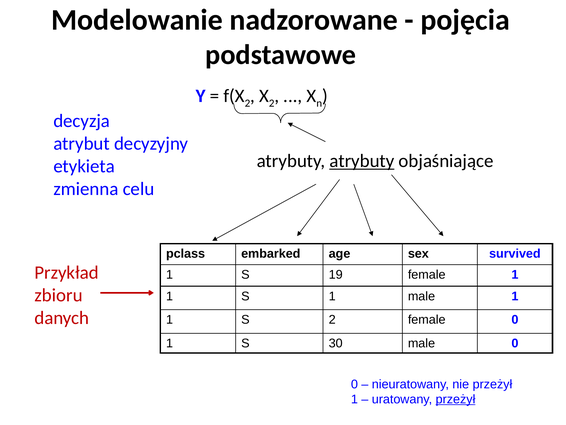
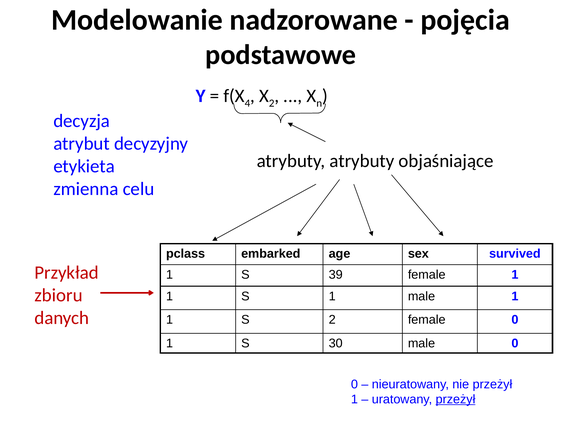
2 at (247, 103): 2 -> 4
atrybuty at (362, 161) underline: present -> none
19: 19 -> 39
